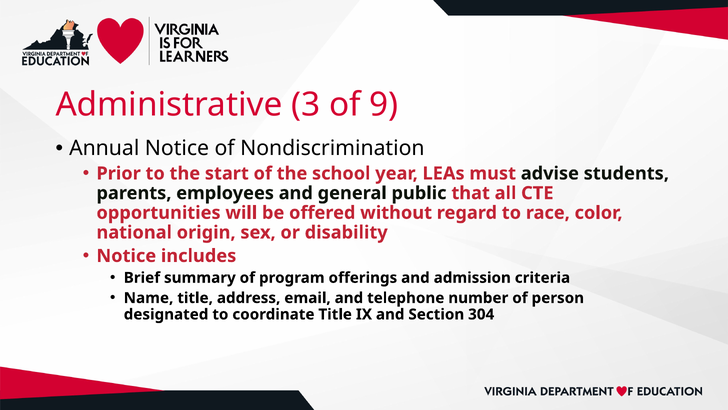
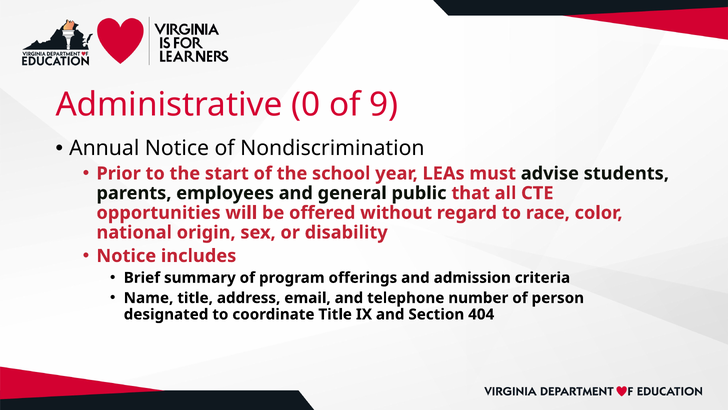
3: 3 -> 0
304: 304 -> 404
